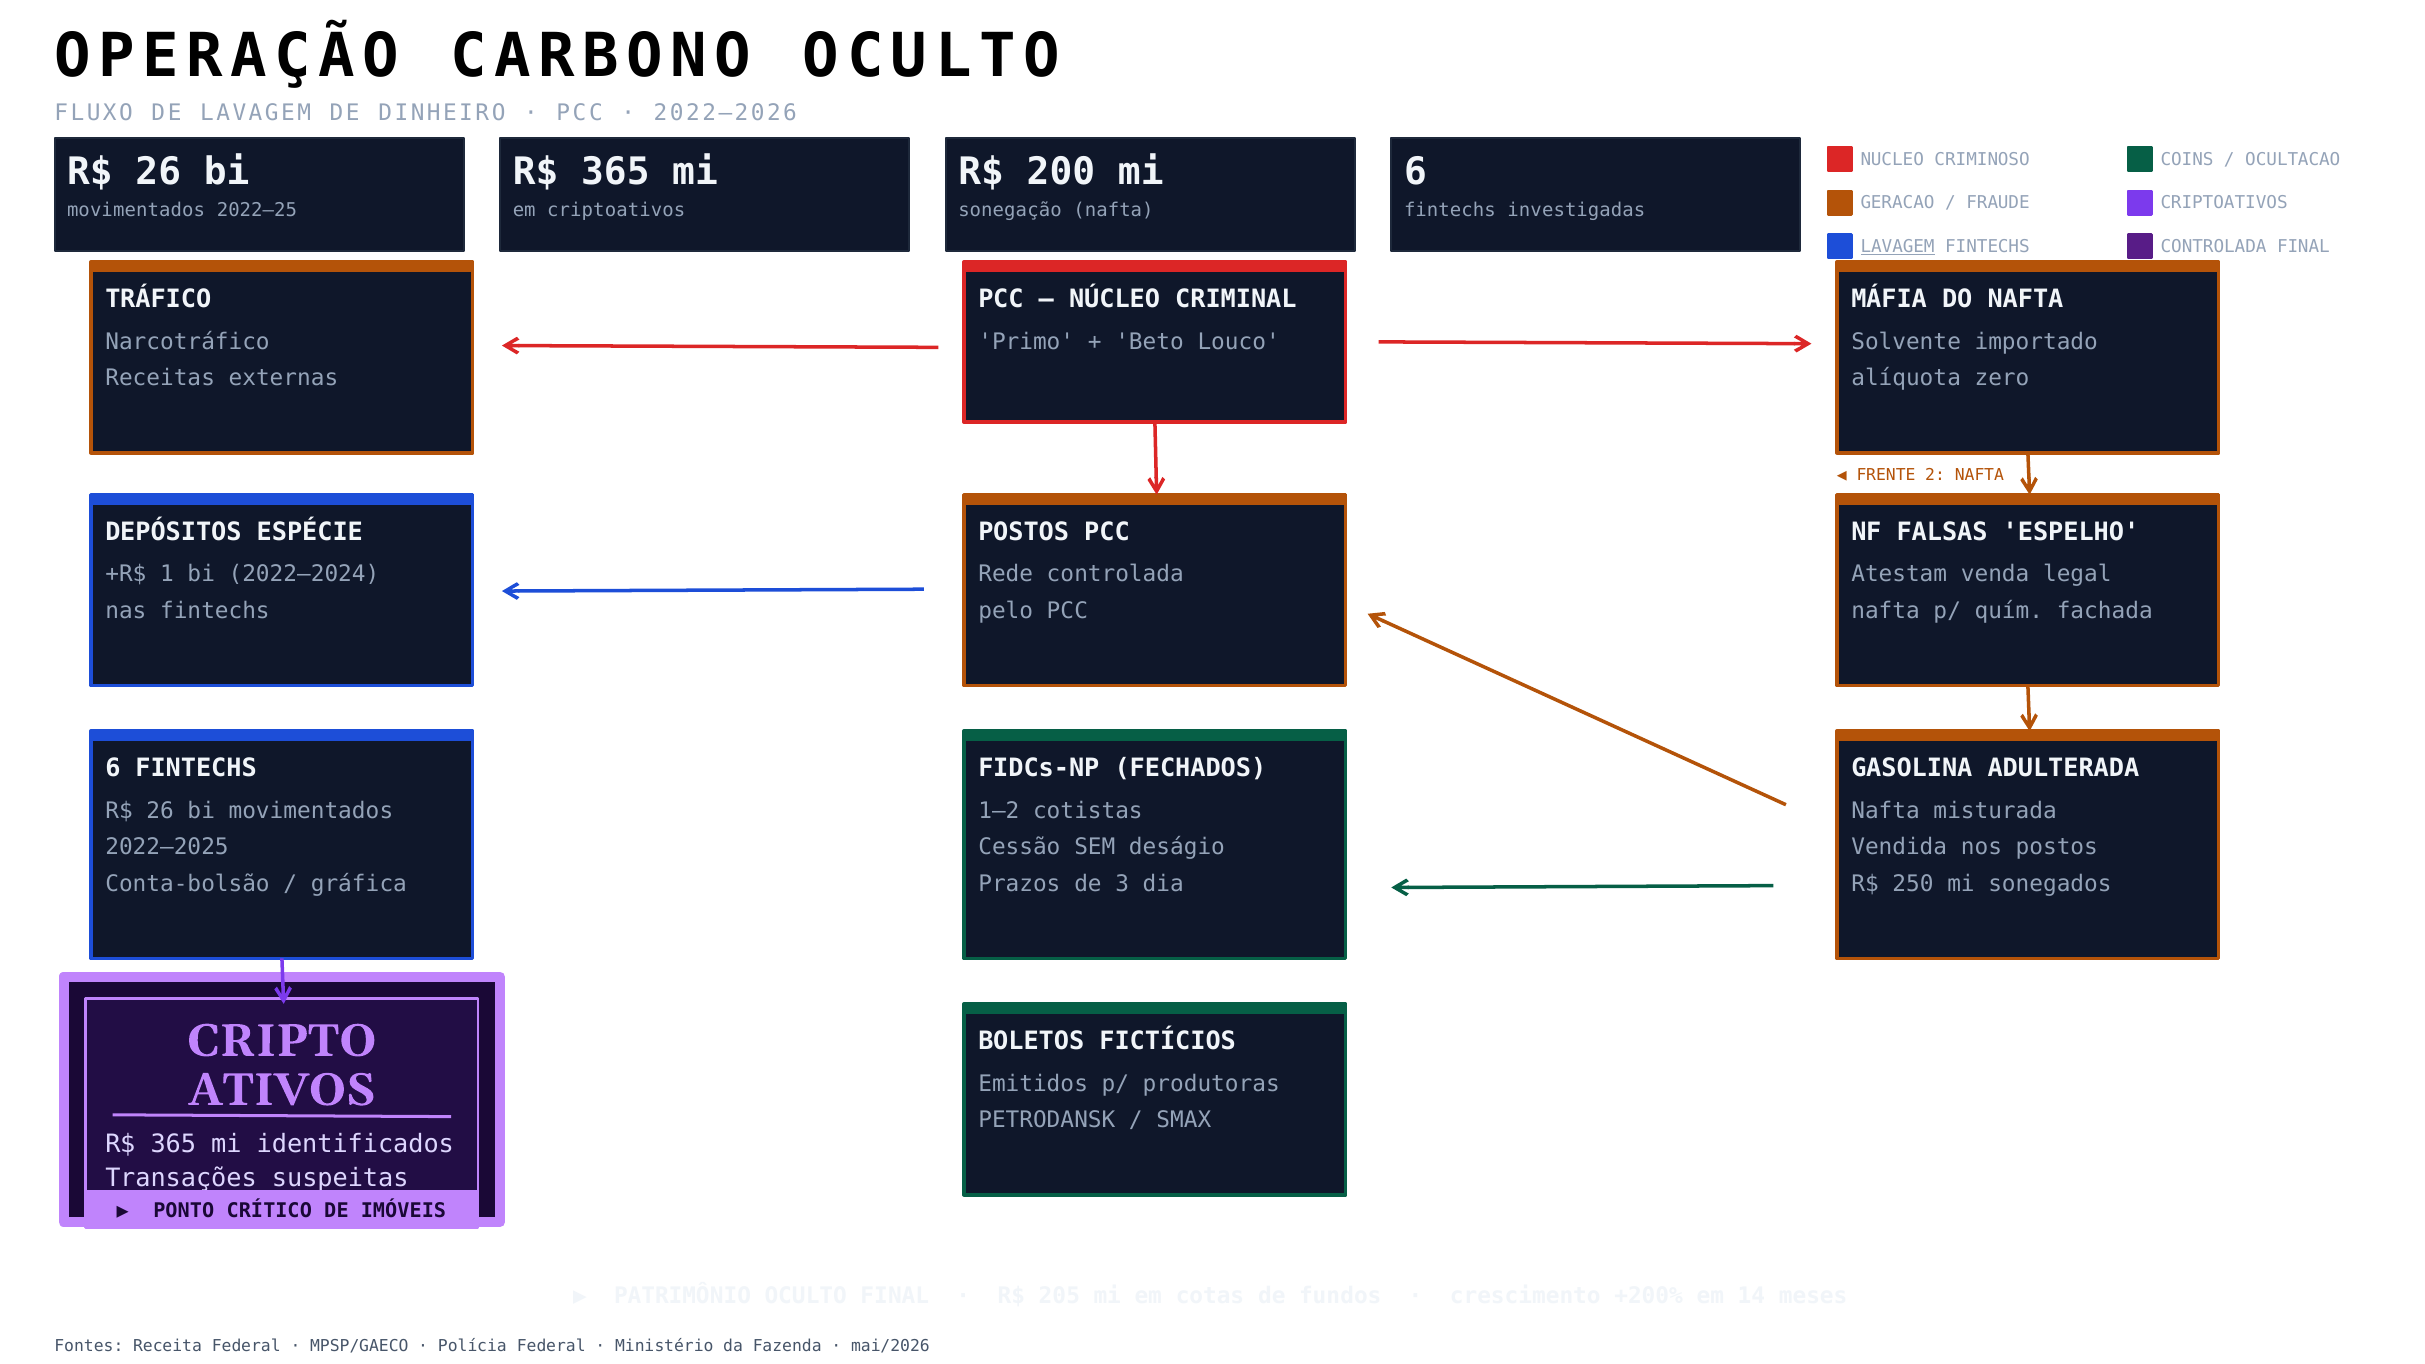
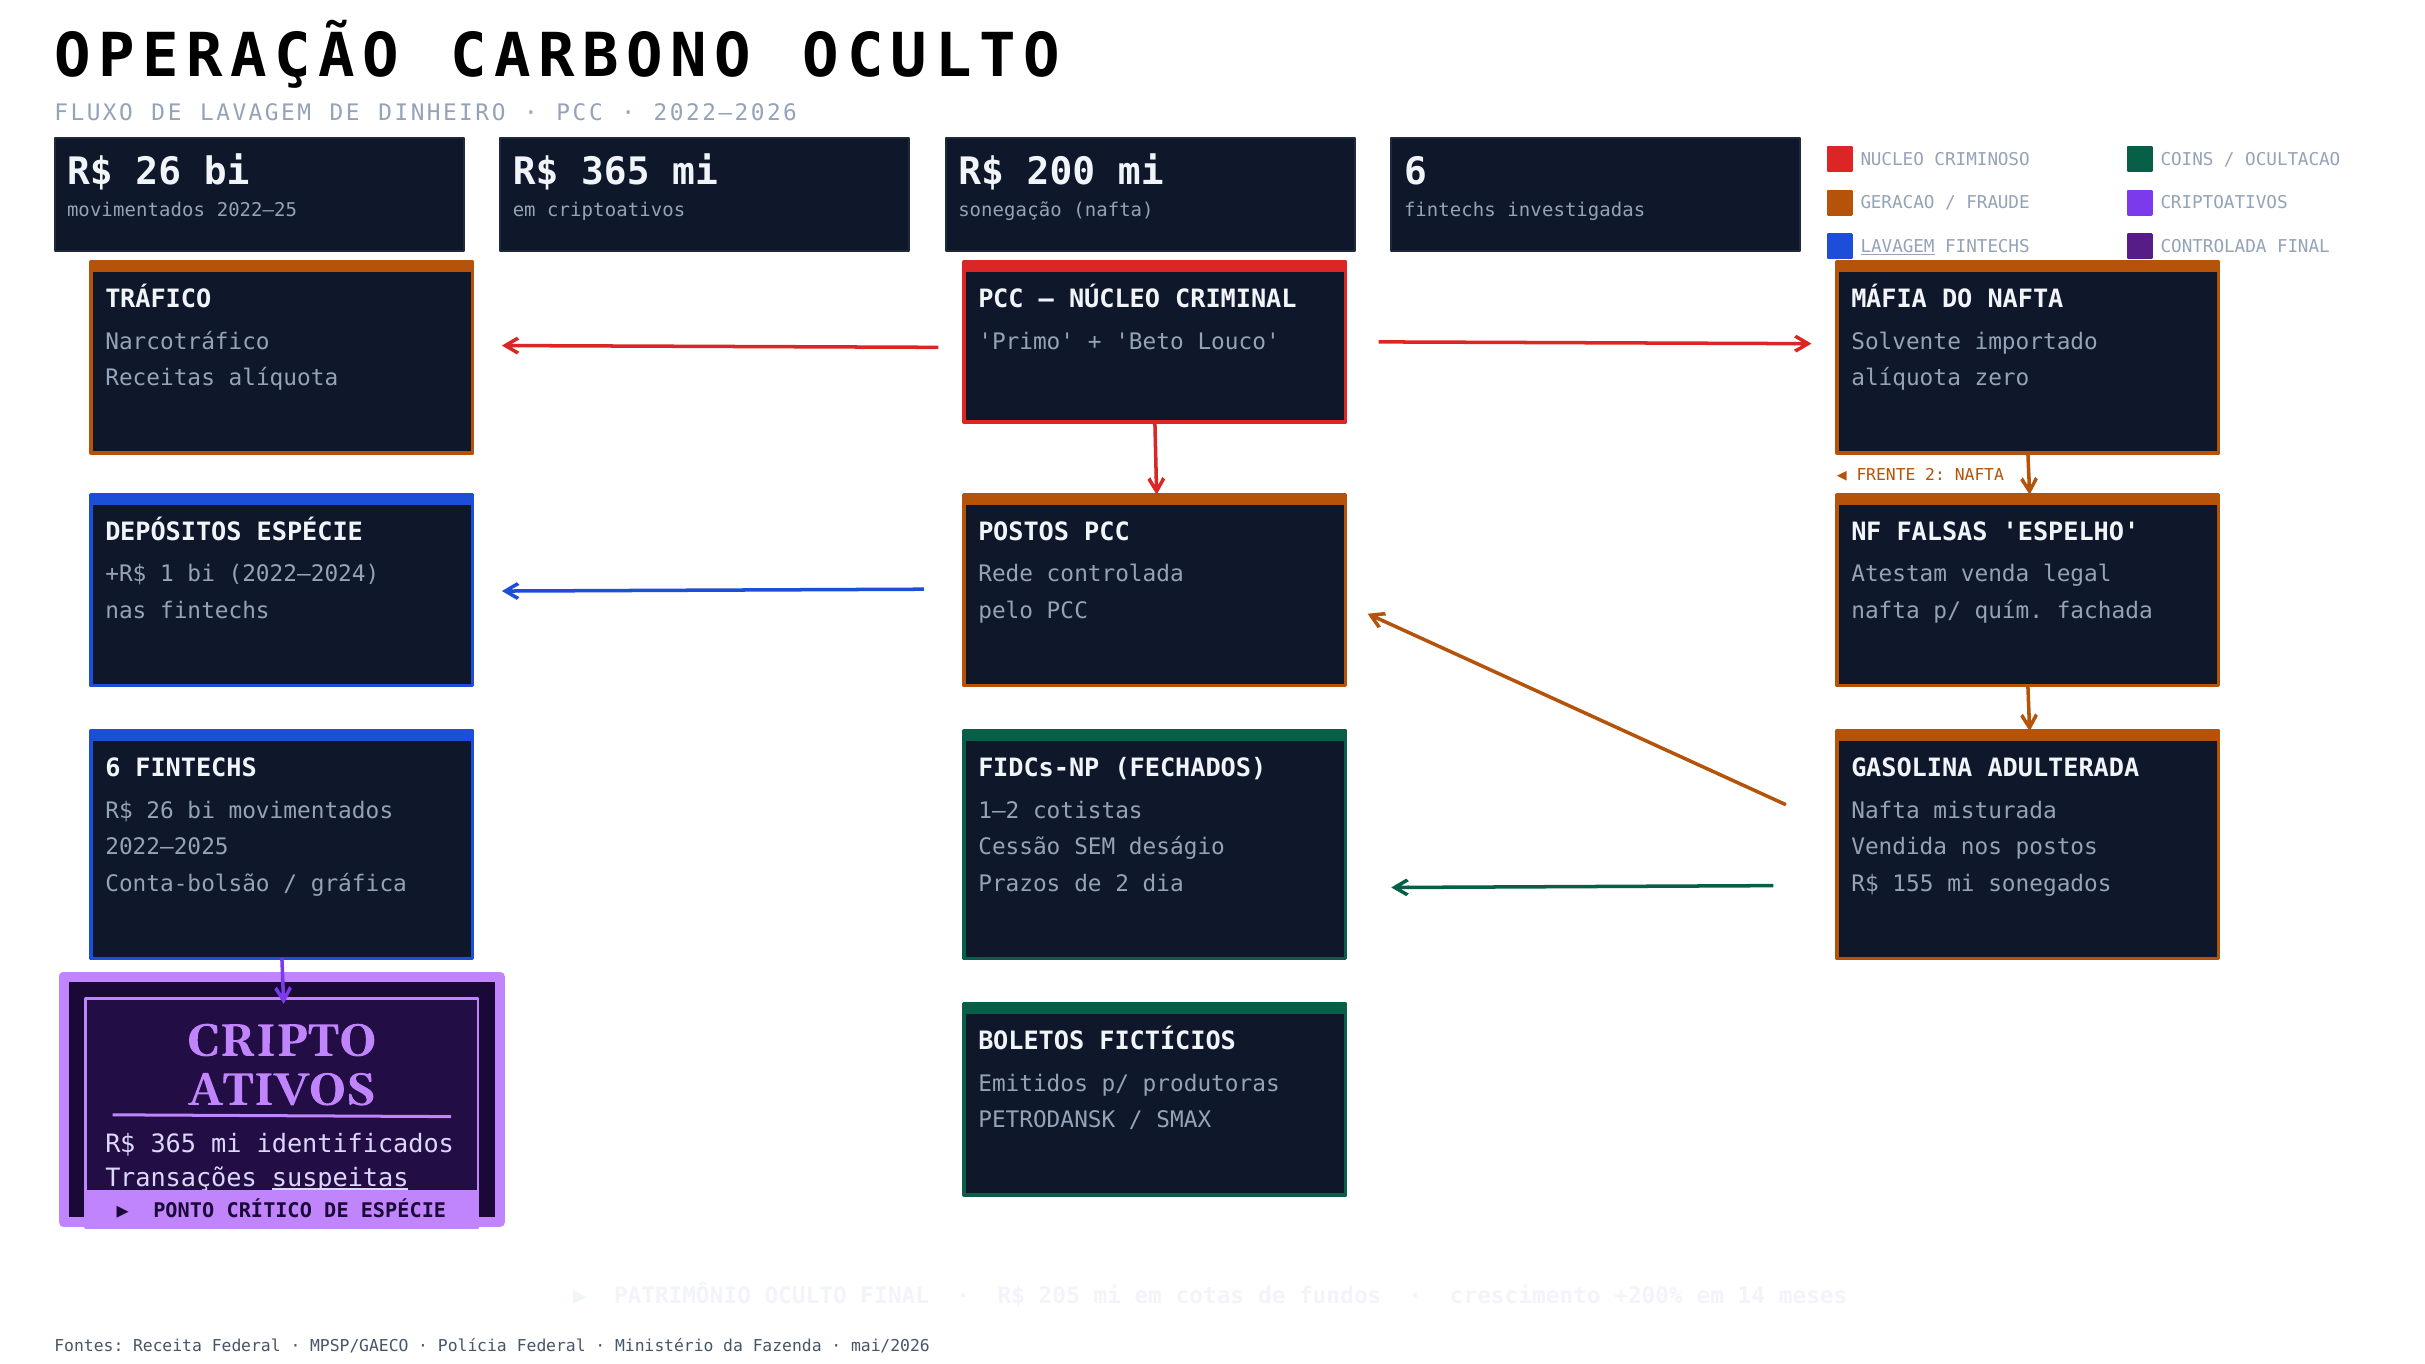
Receitas externas: externas -> alíquota
de 3: 3 -> 2
250: 250 -> 155
suspeitas underline: none -> present
DE IMÓVEIS: IMÓVEIS -> ESPÉCIE
